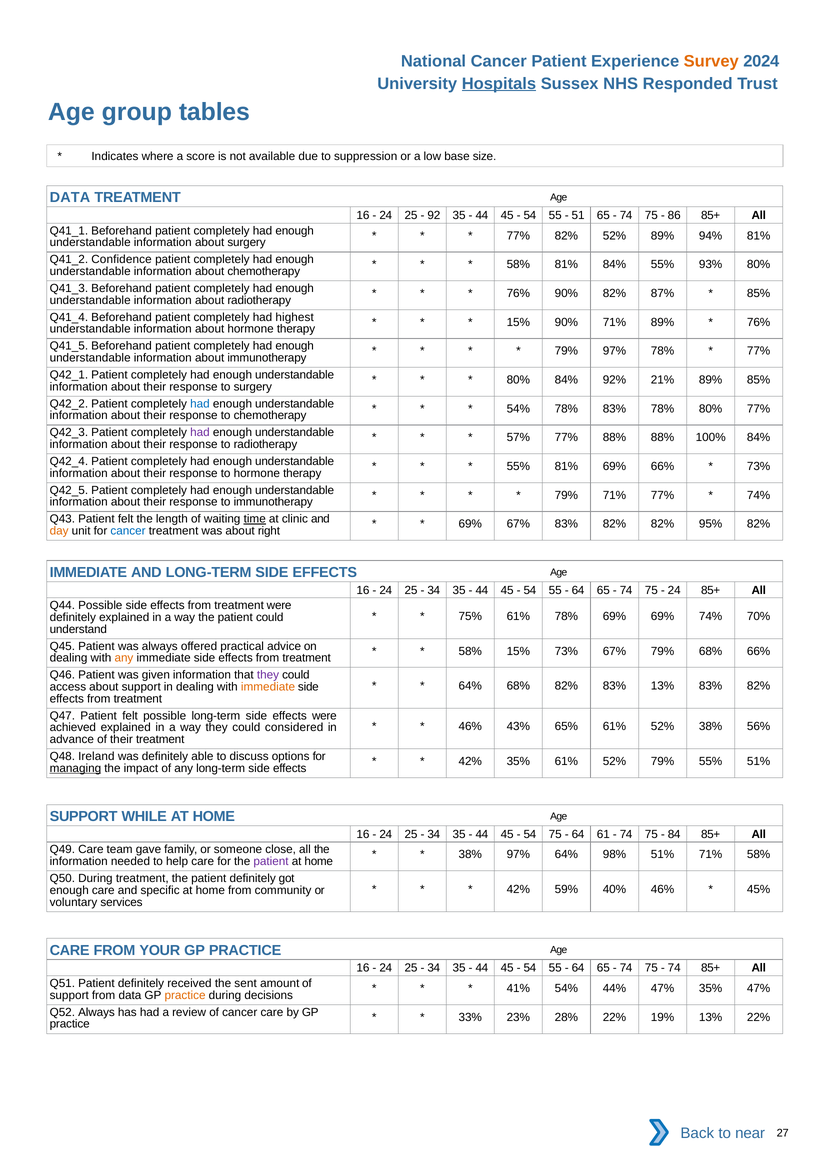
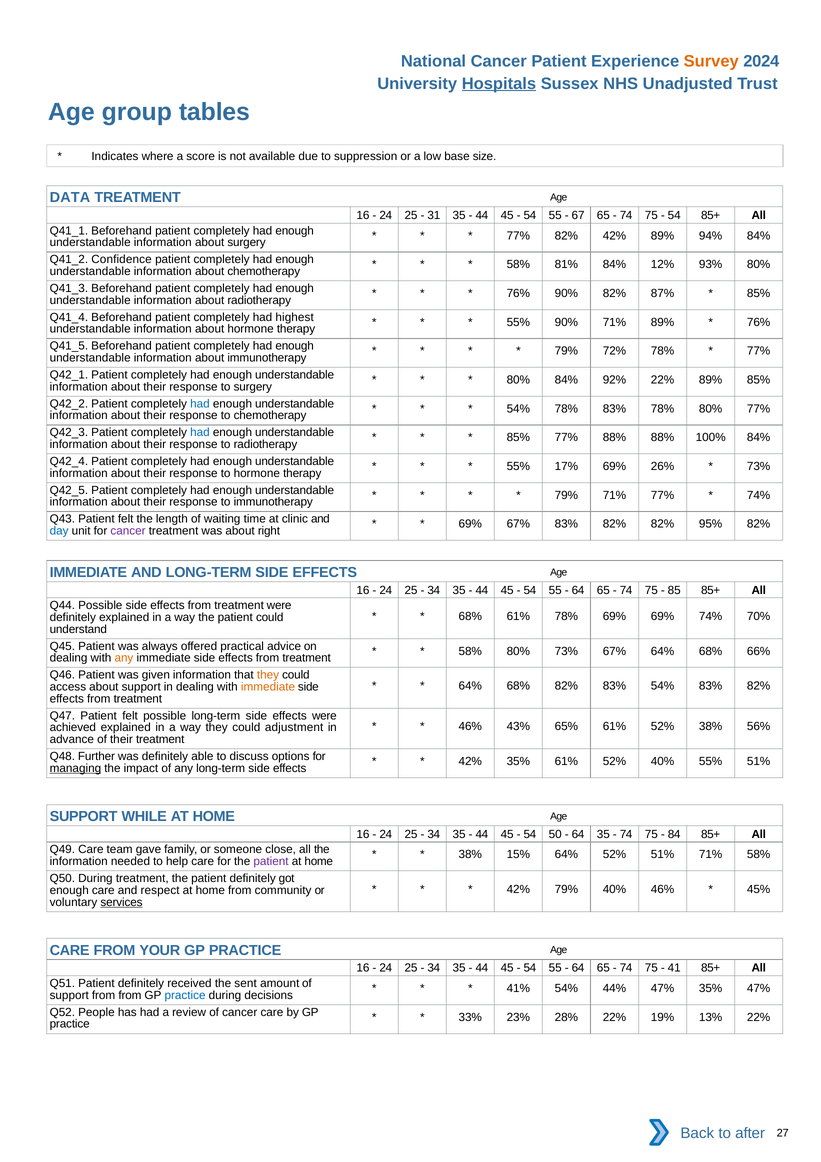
Responded: Responded -> Unadjusted
92: 92 -> 31
51: 51 -> 67
86 at (674, 215): 86 -> 54
82% 52%: 52% -> 42%
94% 81%: 81% -> 84%
84% 55%: 55% -> 12%
15% at (518, 322): 15% -> 55%
79% 97%: 97% -> 72%
92% 21%: 21% -> 22%
had at (200, 432) colour: purple -> blue
57% at (518, 437): 57% -> 85%
55% 81%: 81% -> 17%
69% 66%: 66% -> 26%
time underline: present -> none
day colour: orange -> blue
cancer at (128, 531) colour: blue -> purple
24 at (674, 590): 24 -> 85
75% at (470, 616): 75% -> 68%
58% 15%: 15% -> 80%
67% 79%: 79% -> 64%
they at (268, 675) colour: purple -> orange
83% 13%: 13% -> 54%
considered: considered -> adjustment
Ireland: Ireland -> Further
52% 79%: 79% -> 40%
54 75: 75 -> 50
64 61: 61 -> 35
38% 97%: 97% -> 15%
64% 98%: 98% -> 52%
42% 59%: 59% -> 79%
specific: specific -> respect
services underline: none -> present
74 at (674, 968): 74 -> 41
from data: data -> from
practice at (185, 995) colour: orange -> blue
Q52 Always: Always -> People
near: near -> after
